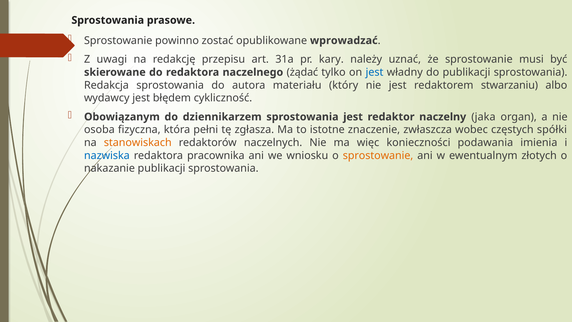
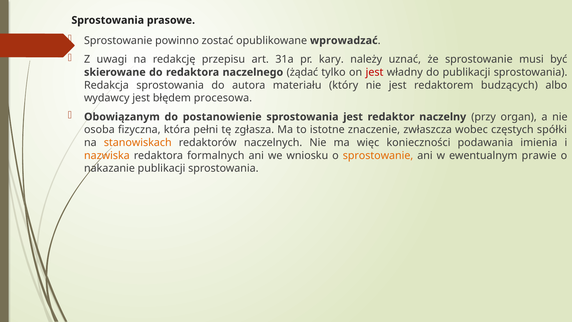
jest at (375, 72) colour: blue -> red
stwarzaniu: stwarzaniu -> budzących
cykliczność: cykliczność -> procesowa
dziennikarzem: dziennikarzem -> postanowienie
jaka: jaka -> przy
nazwiska colour: blue -> orange
pracownika: pracownika -> formalnych
złotych: złotych -> prawie
